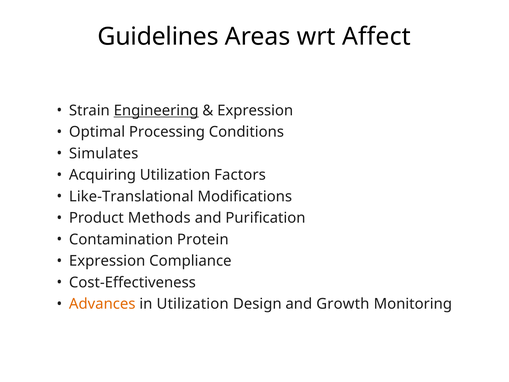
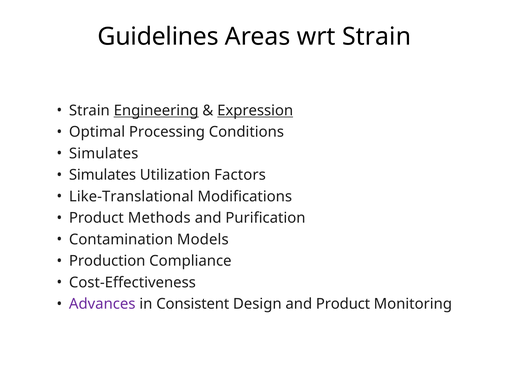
wrt Affect: Affect -> Strain
Expression at (255, 110) underline: none -> present
Acquiring at (102, 175): Acquiring -> Simulates
Protein: Protein -> Models
Expression at (107, 261): Expression -> Production
Advances colour: orange -> purple
in Utilization: Utilization -> Consistent
and Growth: Growth -> Product
